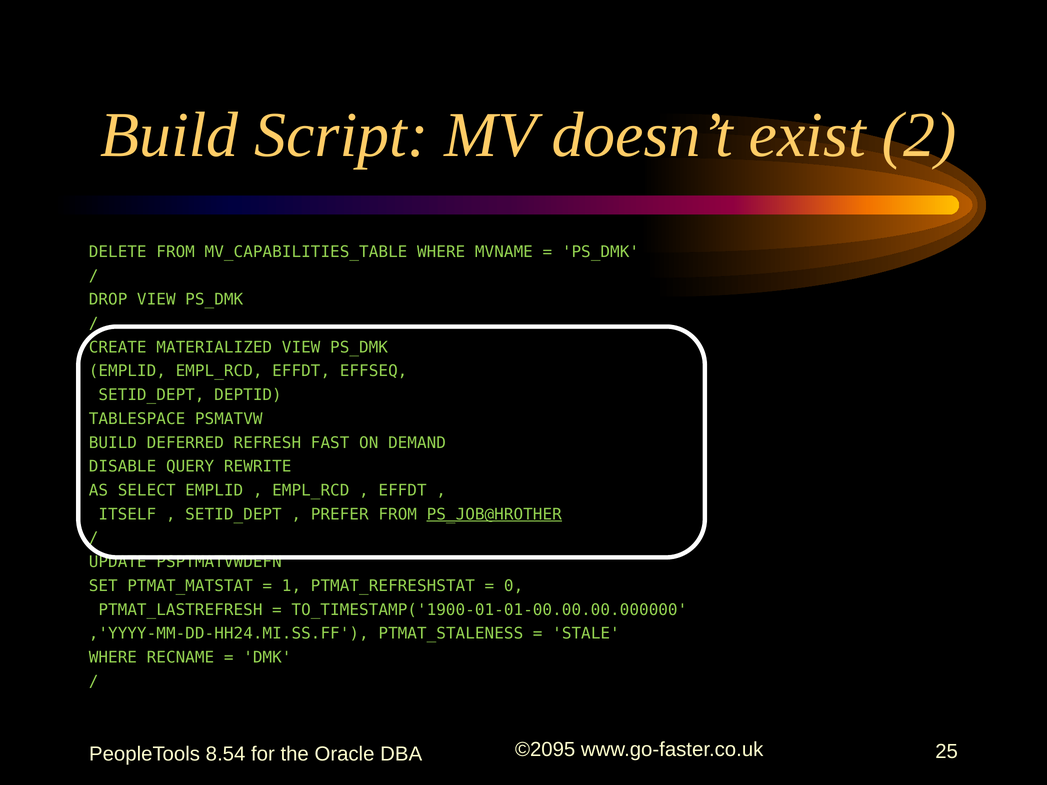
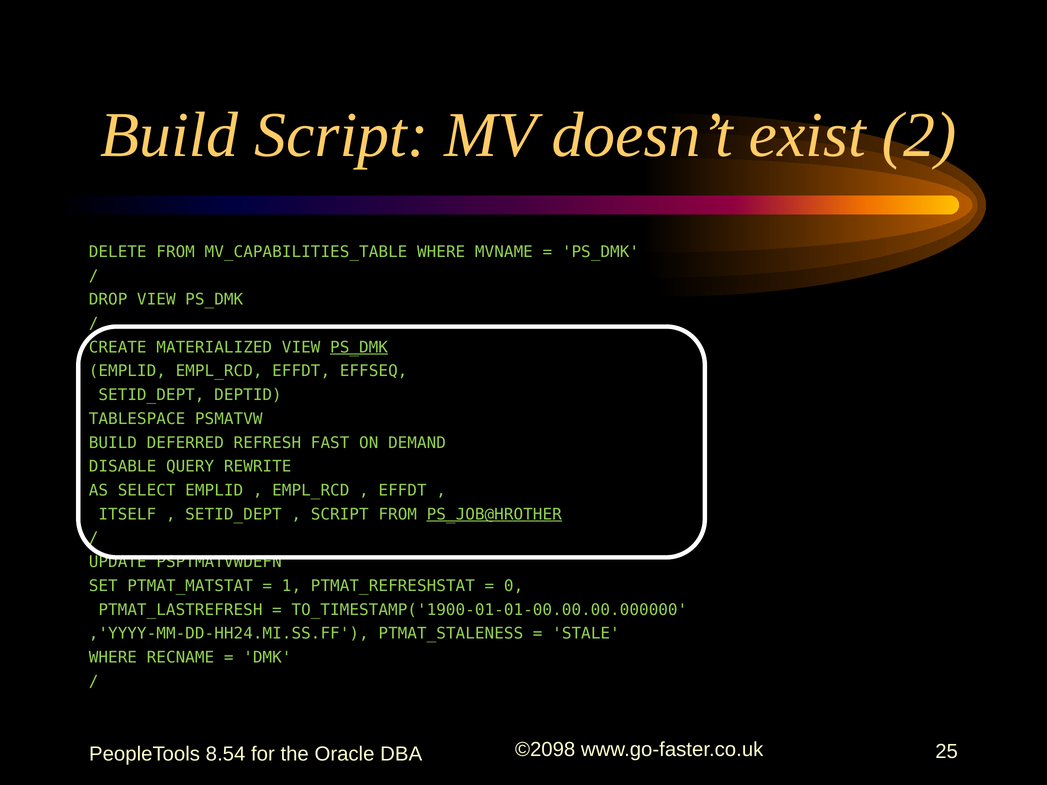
PS_DMK at (359, 347) underline: none -> present
PREFER at (340, 515): PREFER -> SCRIPT
©2095: ©2095 -> ©2098
